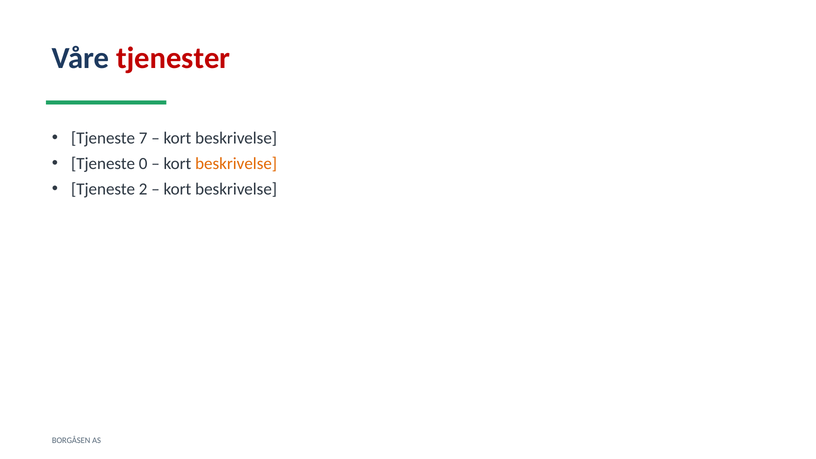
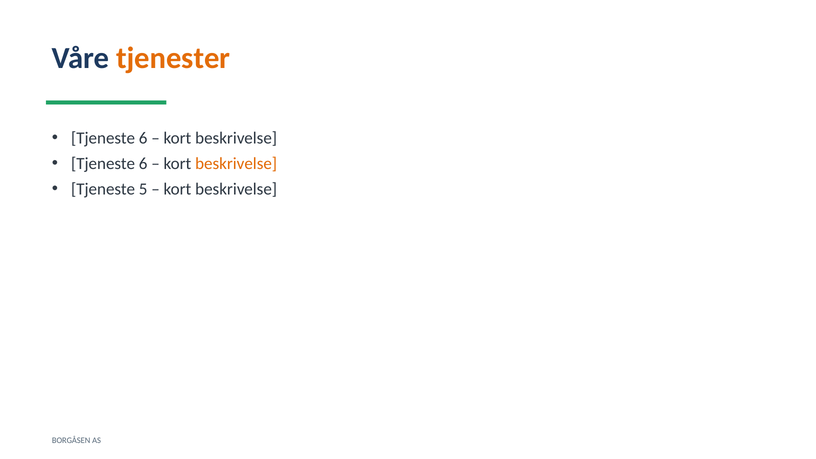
tjenester colour: red -> orange
7 at (143, 138): 7 -> 6
0 at (143, 164): 0 -> 6
2: 2 -> 5
